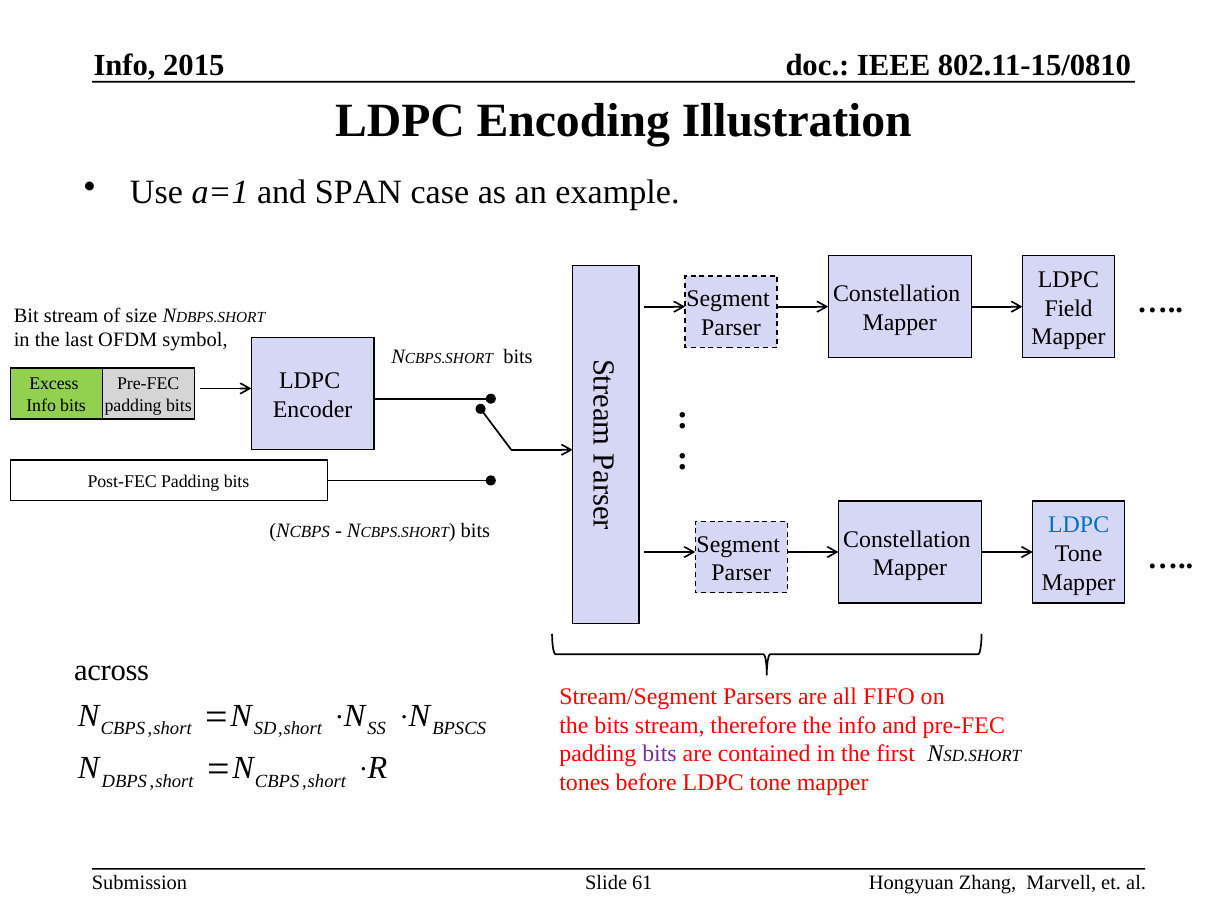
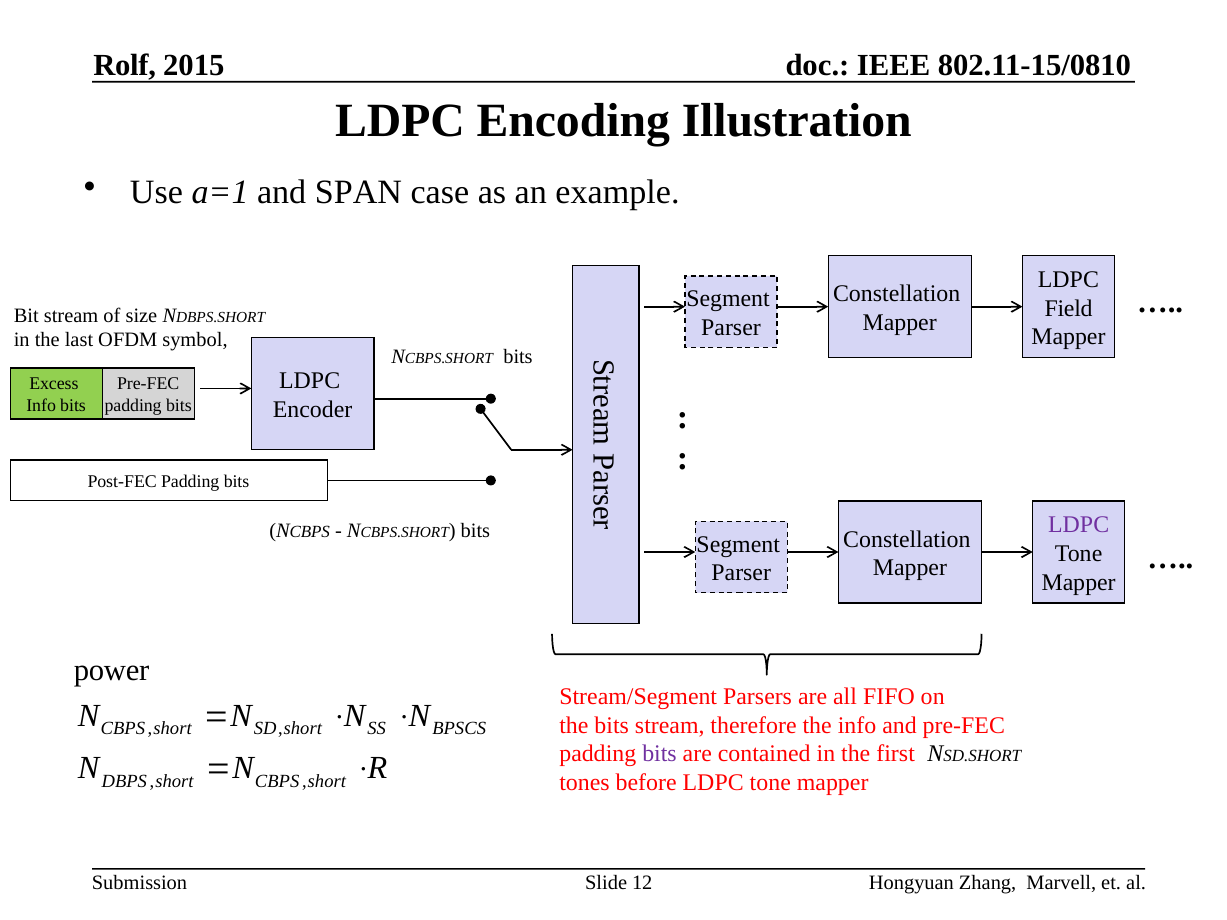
Info at (125, 65): Info -> Rolf
LDPC at (1079, 525) colour: blue -> purple
across: across -> power
61: 61 -> 12
